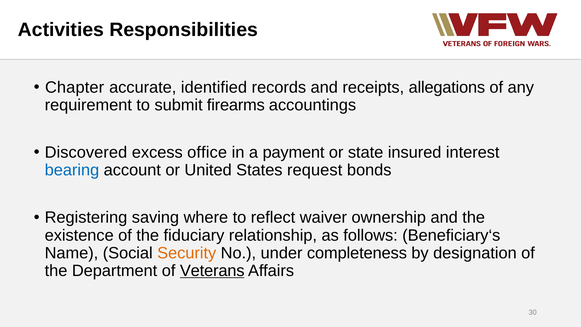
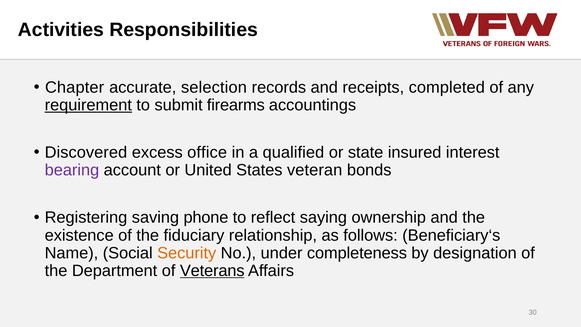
identified: identified -> selection
allegations: allegations -> completed
requirement underline: none -> present
payment: payment -> qualified
bearing colour: blue -> purple
request: request -> veteran
where: where -> phone
waiver: waiver -> saying
